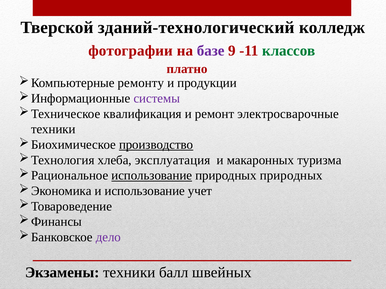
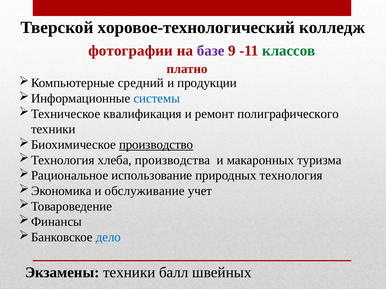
зданий-технологический: зданий-технологический -> хоровое-технологический
ремонту: ремонту -> средний
системы colour: purple -> blue
электросварочные: электросварочные -> полиграфического
эксплуатация: эксплуатация -> производства
использование at (152, 176) underline: present -> none
природных природных: природных -> технология
и использование: использование -> обслуживание
дело colour: purple -> blue
